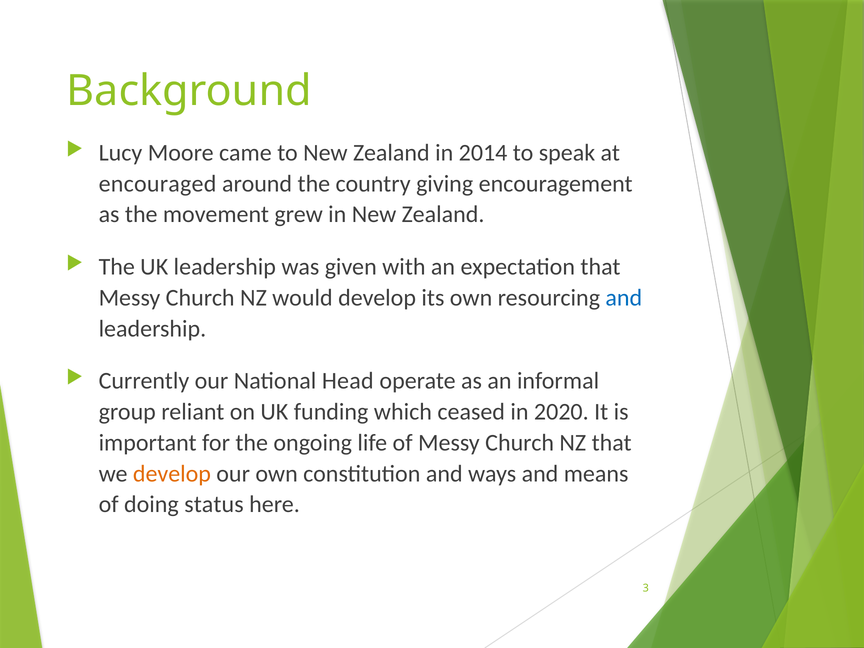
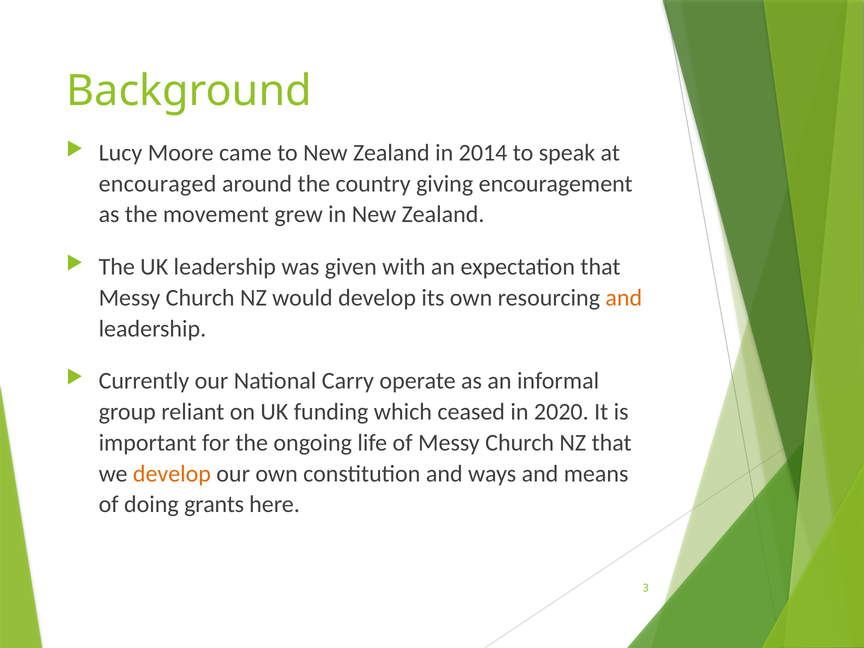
and at (624, 298) colour: blue -> orange
Head: Head -> Carry
status: status -> grants
